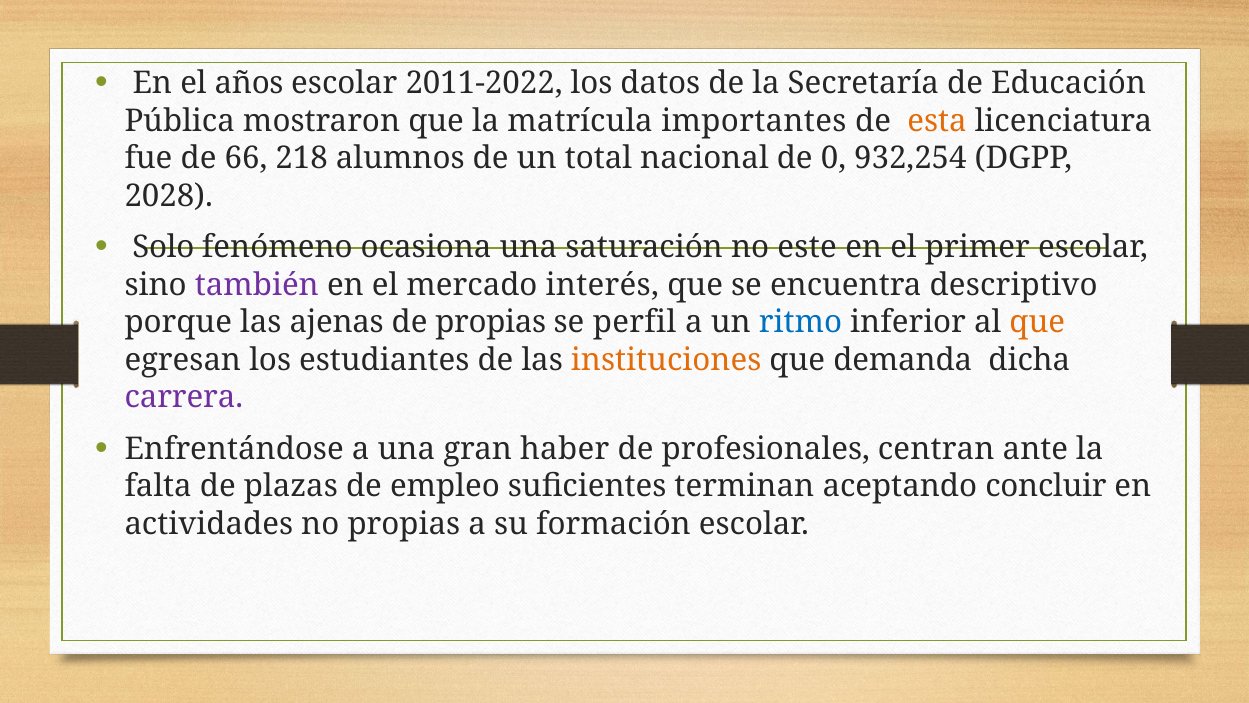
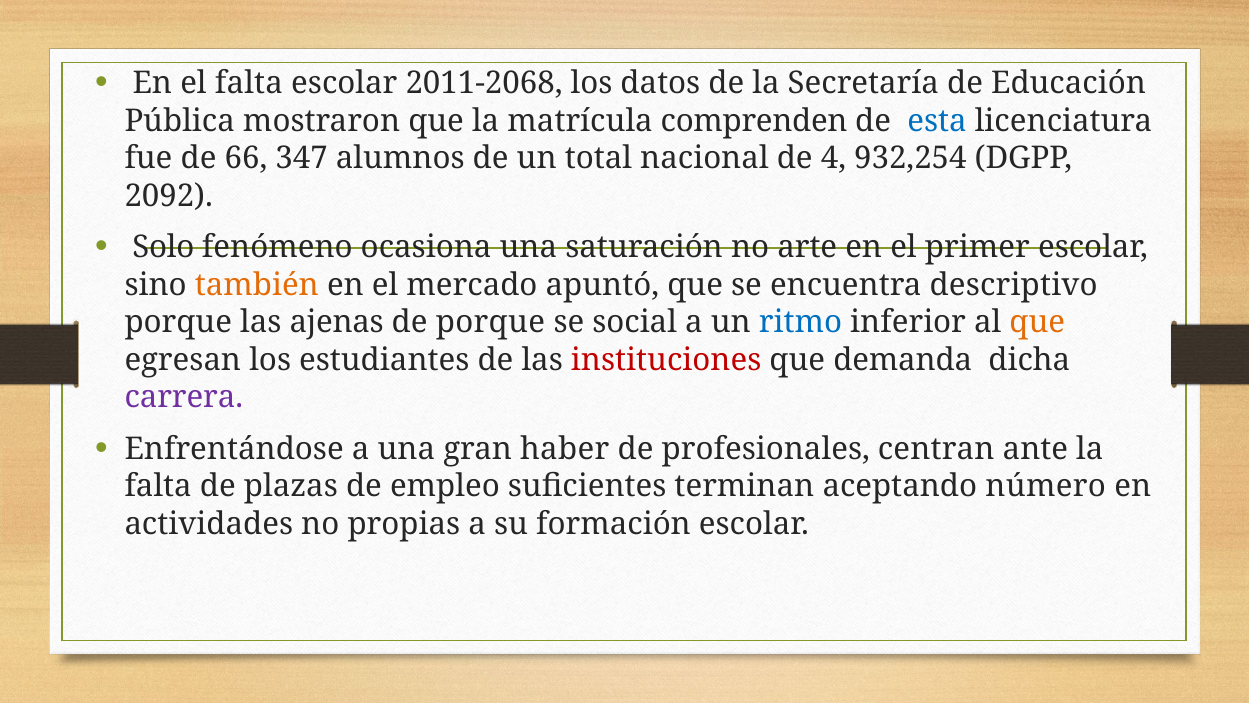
el años: años -> falta
2011-2022: 2011-2022 -> 2011-2068
importantes: importantes -> comprenden
esta colour: orange -> blue
218: 218 -> 347
0: 0 -> 4
2028: 2028 -> 2092
este: este -> arte
también colour: purple -> orange
interés: interés -> apuntó
de propias: propias -> porque
perfil: perfil -> social
instituciones colour: orange -> red
concluir: concluir -> número
